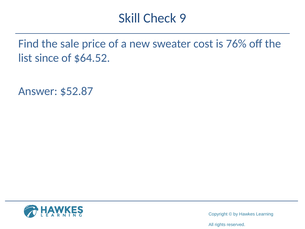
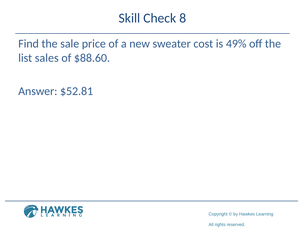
9: 9 -> 8
76%: 76% -> 49%
since: since -> sales
$64.52: $64.52 -> $88.60
$52.87: $52.87 -> $52.81
